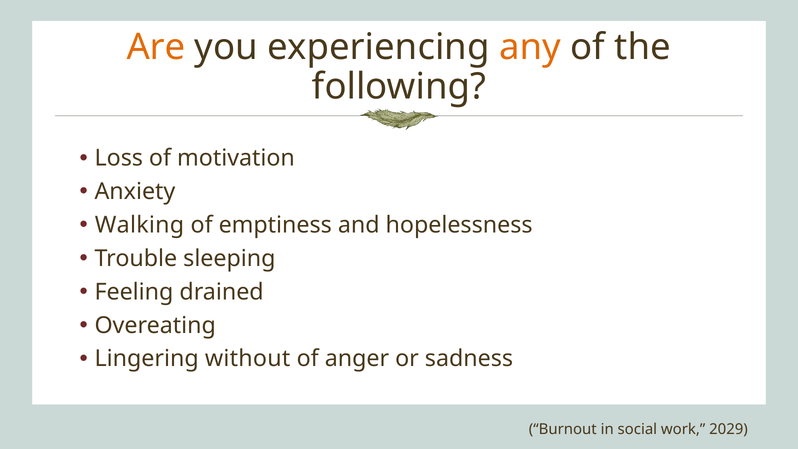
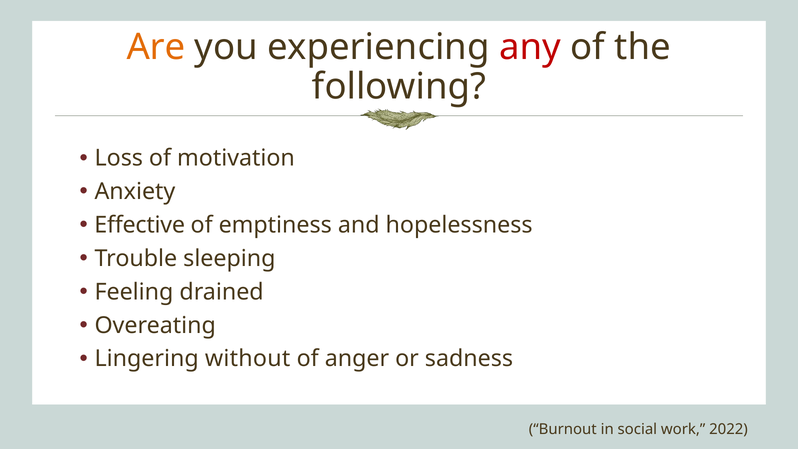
any colour: orange -> red
Walking: Walking -> Effective
2029: 2029 -> 2022
